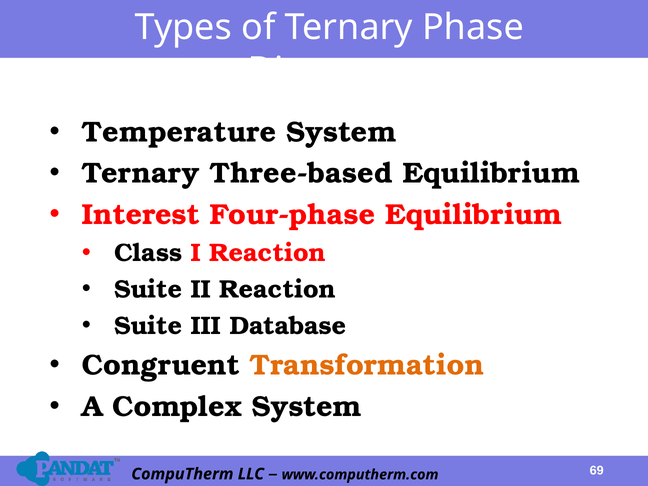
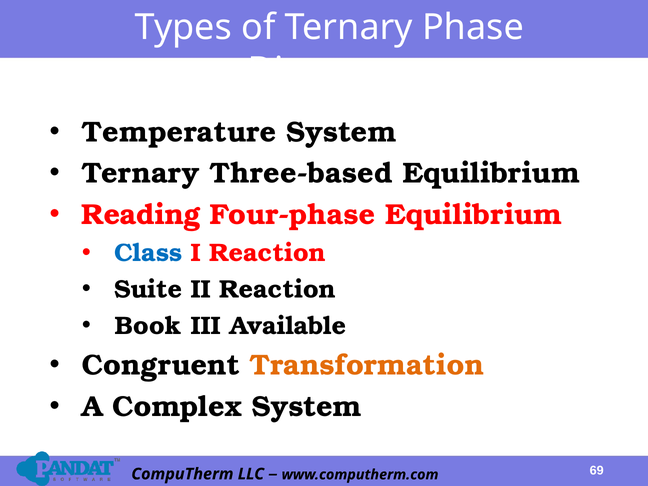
Interest: Interest -> Reading
Class colour: black -> blue
Suite at (148, 326): Suite -> Book
Database: Database -> Available
